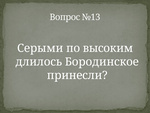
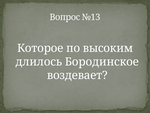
Серыми: Серыми -> Которое
принесли: принесли -> воздевает
